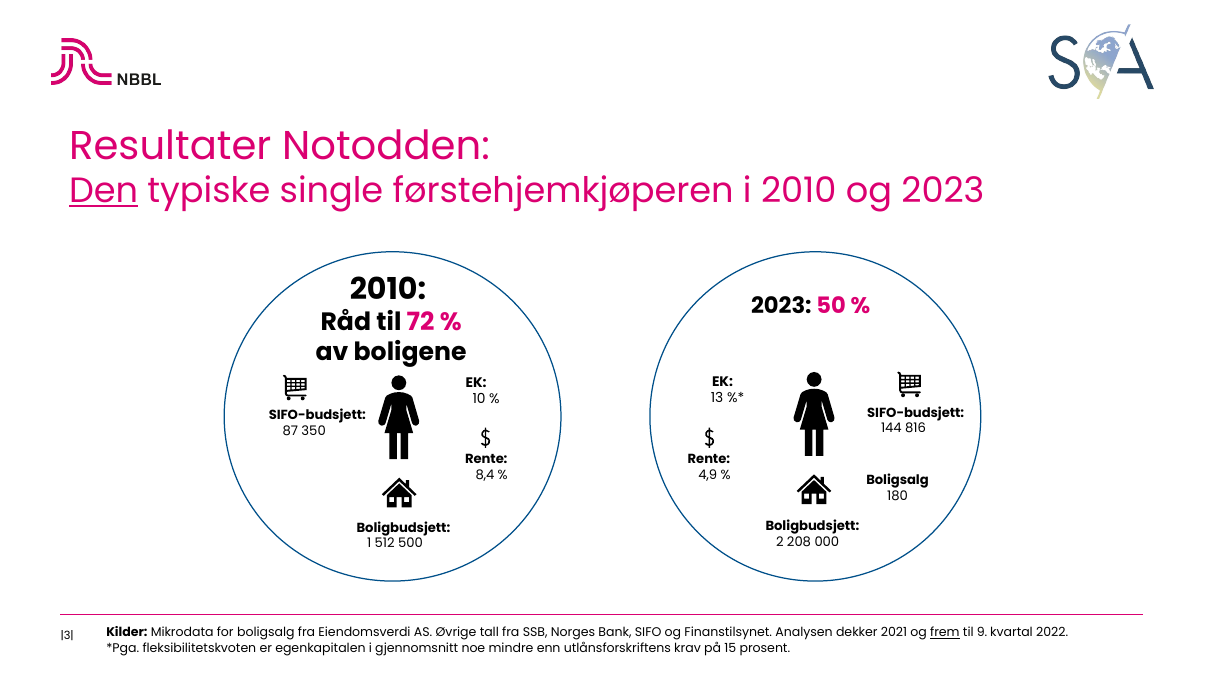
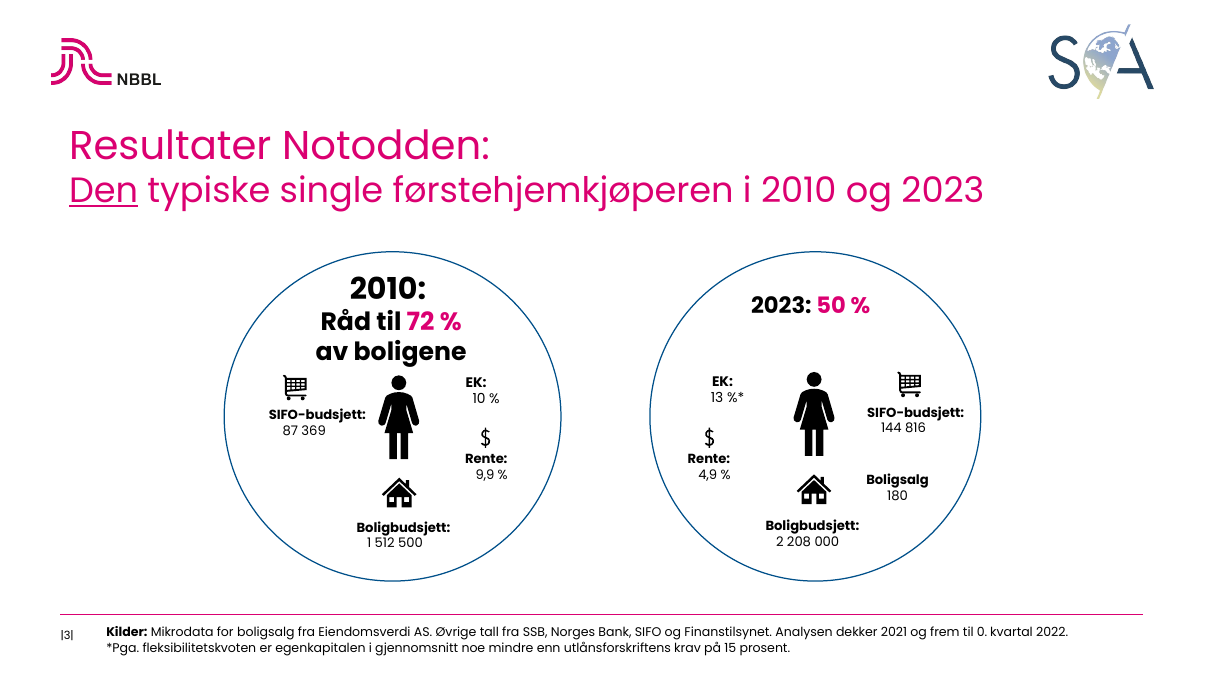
350: 350 -> 369
8,4: 8,4 -> 9,9
frem underline: present -> none
9: 9 -> 0
